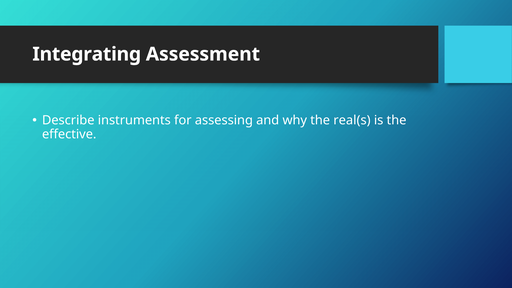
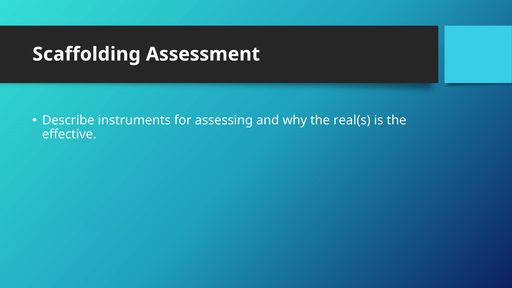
Integrating: Integrating -> Scaffolding
